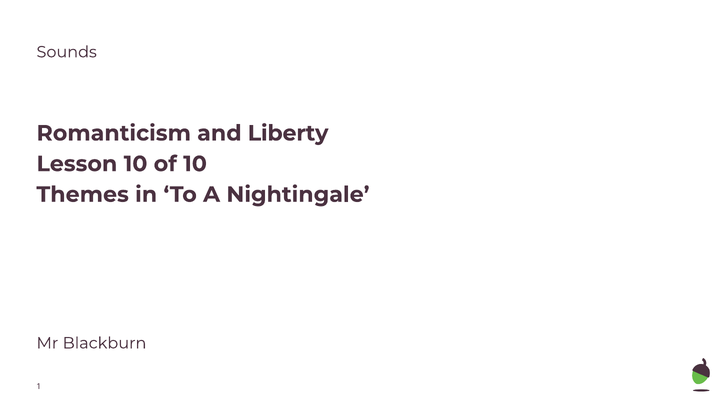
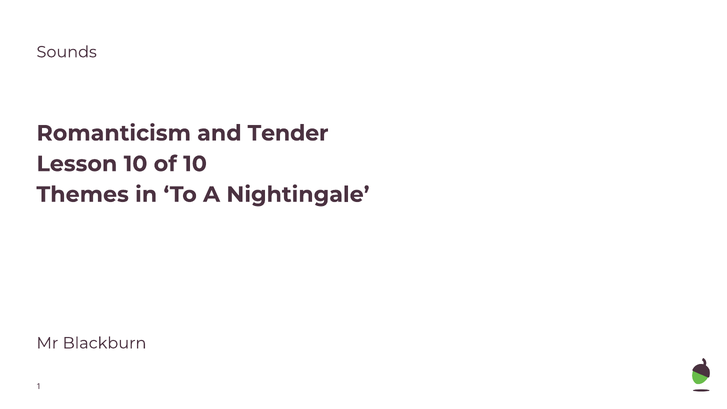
Liberty: Liberty -> Tender
